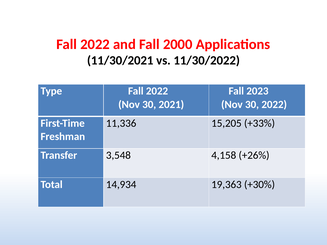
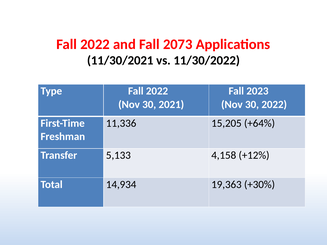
2000: 2000 -> 2073
+33%: +33% -> +64%
3,548: 3,548 -> 5,133
+26%: +26% -> +12%
